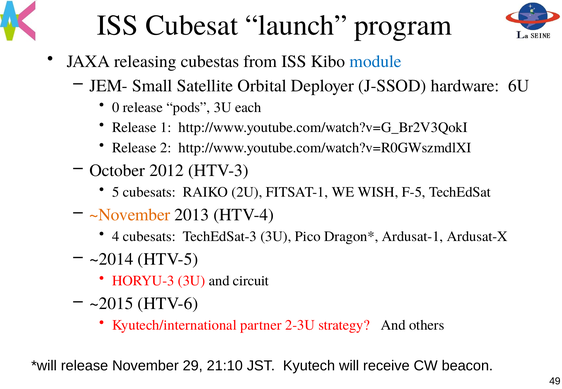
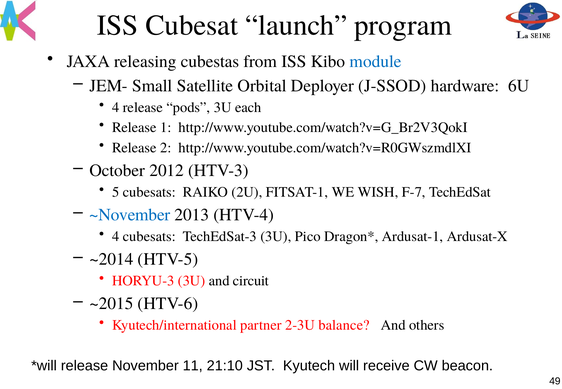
0 at (116, 107): 0 -> 4
F-5: F-5 -> F-7
~November colour: orange -> blue
strategy: strategy -> balance
29: 29 -> 11
